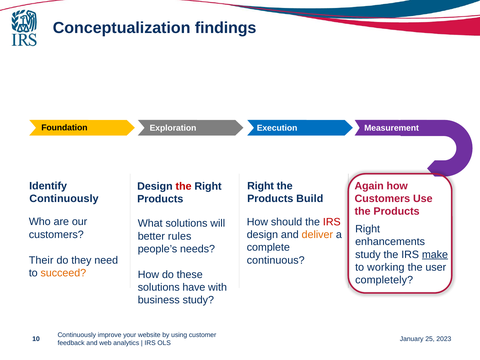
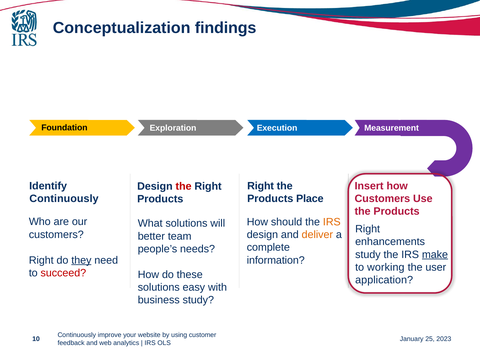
Again: Again -> Insert
Build: Build -> Place
IRS at (332, 222) colour: red -> orange
rules: rules -> team
Their at (41, 260): Their -> Right
they underline: none -> present
continuous: continuous -> information
succeed colour: orange -> red
completely: completely -> application
have: have -> easy
